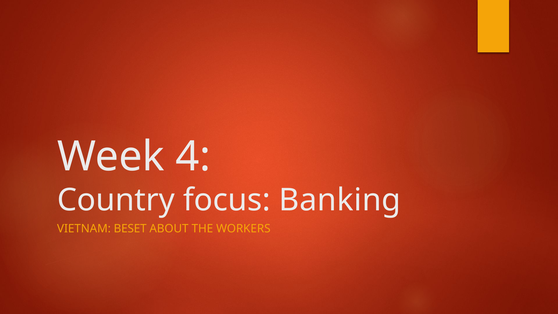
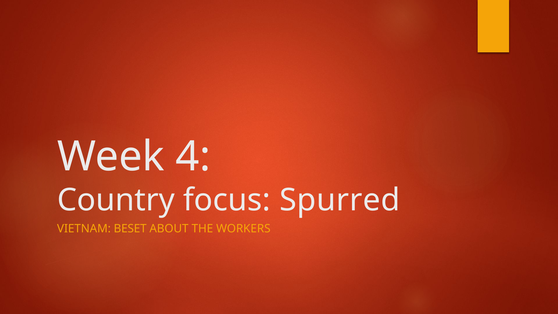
Banking: Banking -> Spurred
